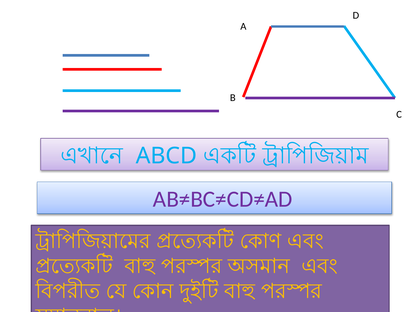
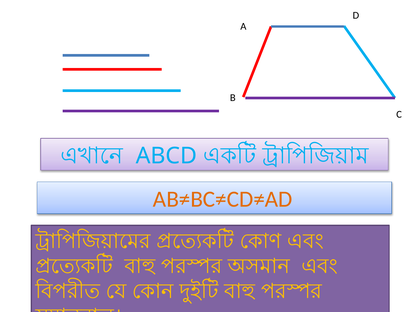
AB≠BC≠CD≠AD colour: purple -> orange
